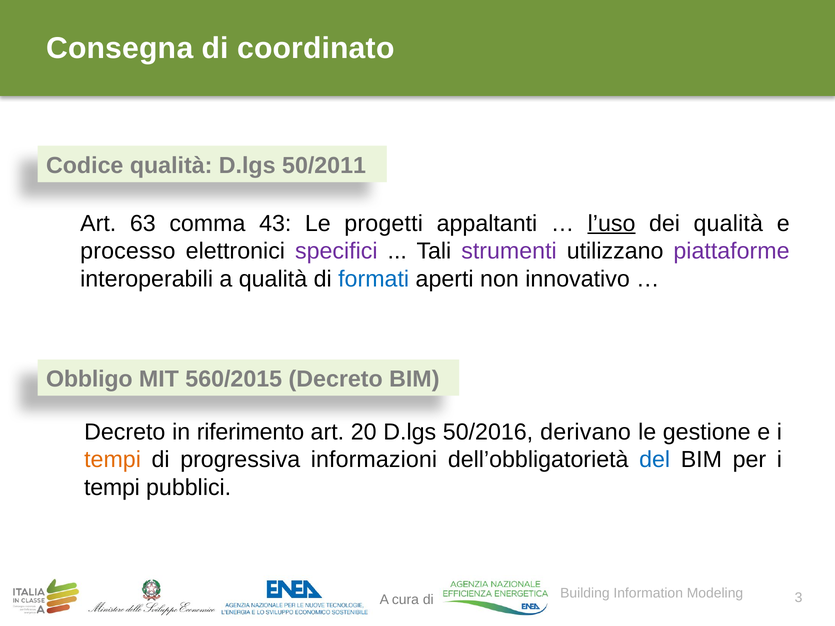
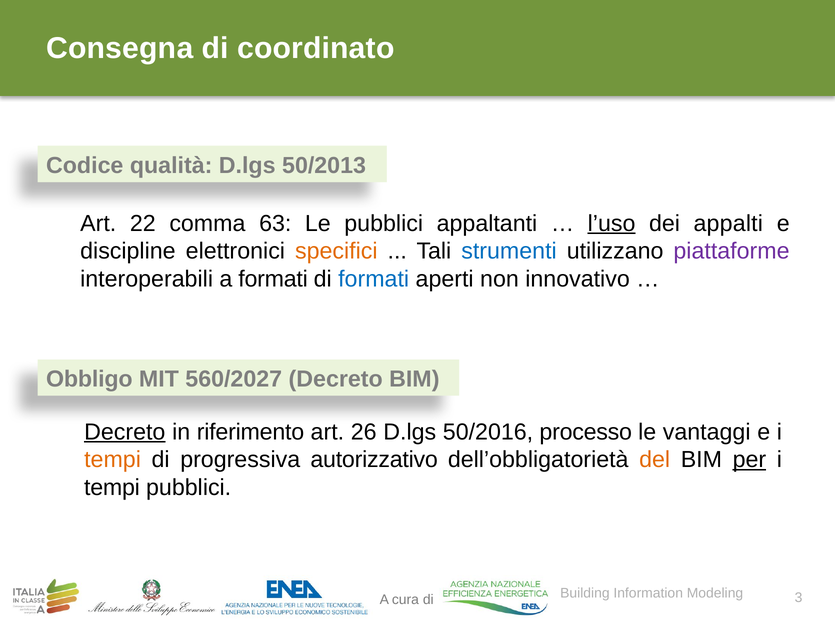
50/2011: 50/2011 -> 50/2013
63: 63 -> 22
43: 43 -> 63
Le progetti: progetti -> pubblici
dei qualità: qualità -> appalti
processo: processo -> discipline
specifici colour: purple -> orange
strumenti colour: purple -> blue
a qualità: qualità -> formati
560/2015: 560/2015 -> 560/2027
Decreto at (125, 432) underline: none -> present
20: 20 -> 26
derivano: derivano -> processo
gestione: gestione -> vantaggi
informazioni: informazioni -> autorizzativo
del colour: blue -> orange
per underline: none -> present
